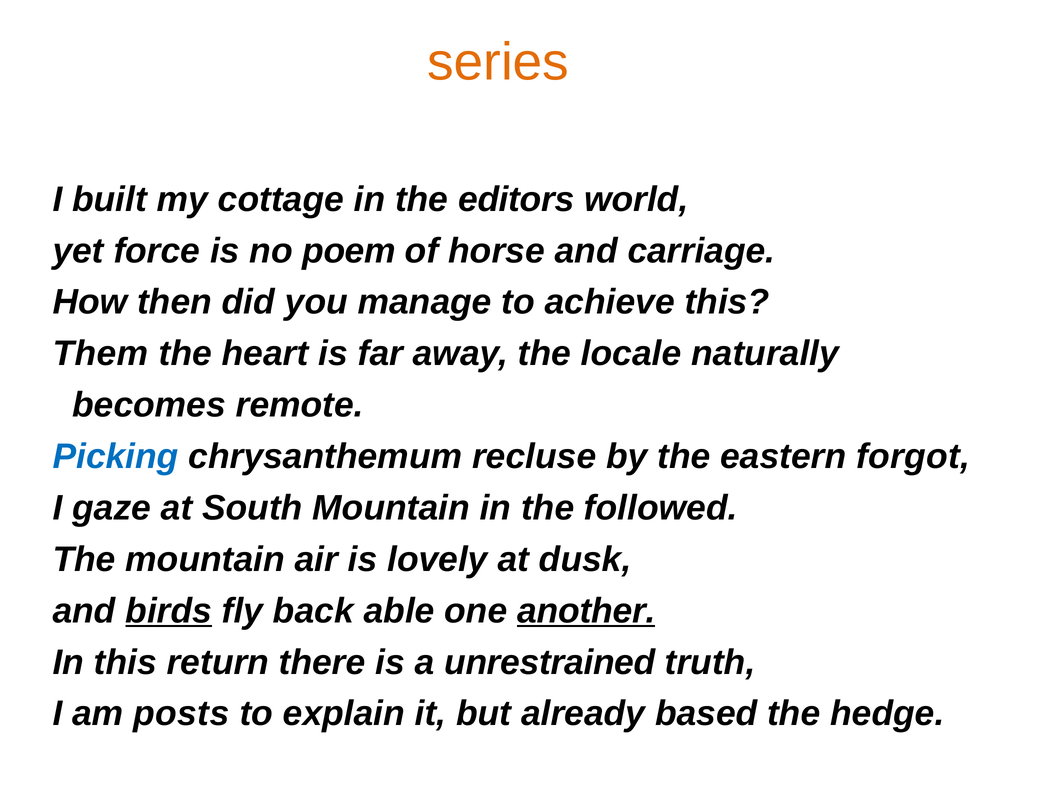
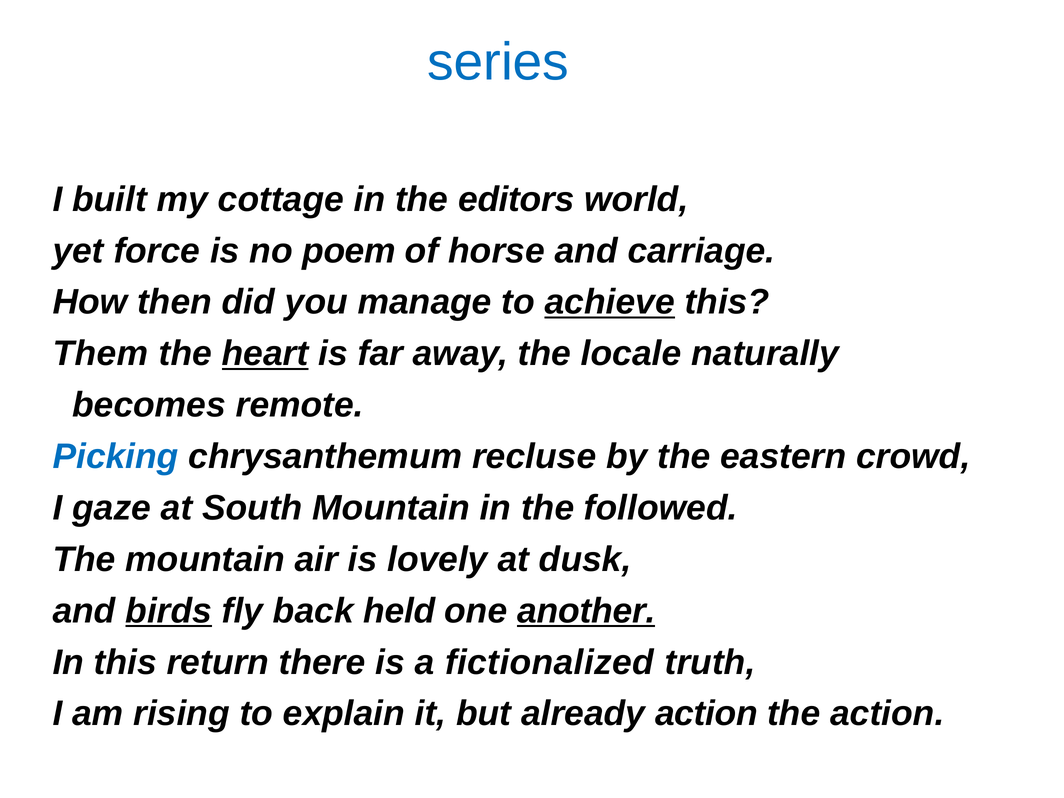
series colour: orange -> blue
achieve underline: none -> present
heart underline: none -> present
forgot: forgot -> crowd
able: able -> held
unrestrained: unrestrained -> fictionalized
posts: posts -> rising
already based: based -> action
the hedge: hedge -> action
